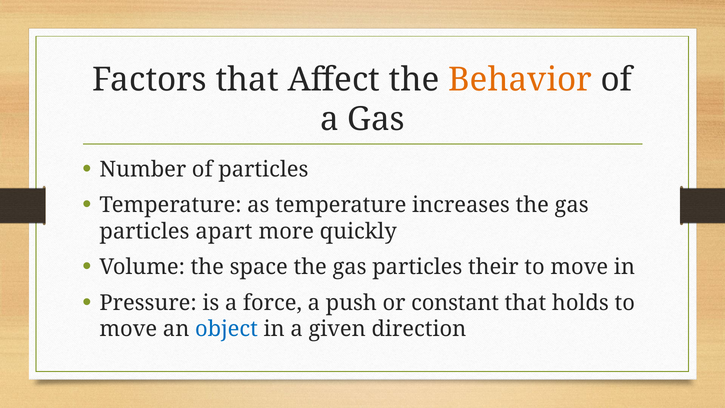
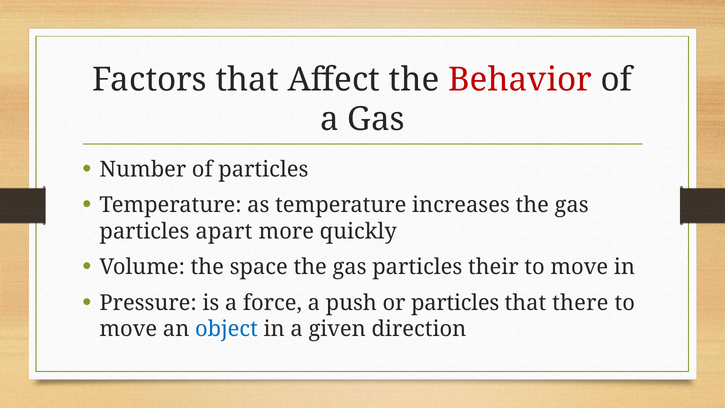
Behavior colour: orange -> red
or constant: constant -> particles
holds: holds -> there
